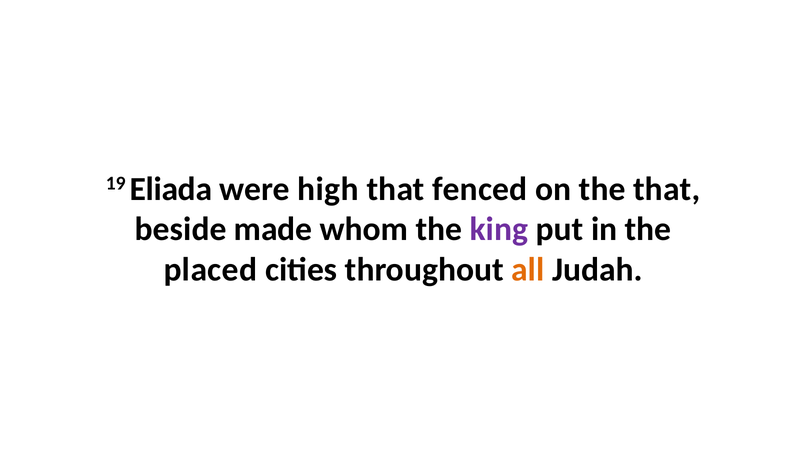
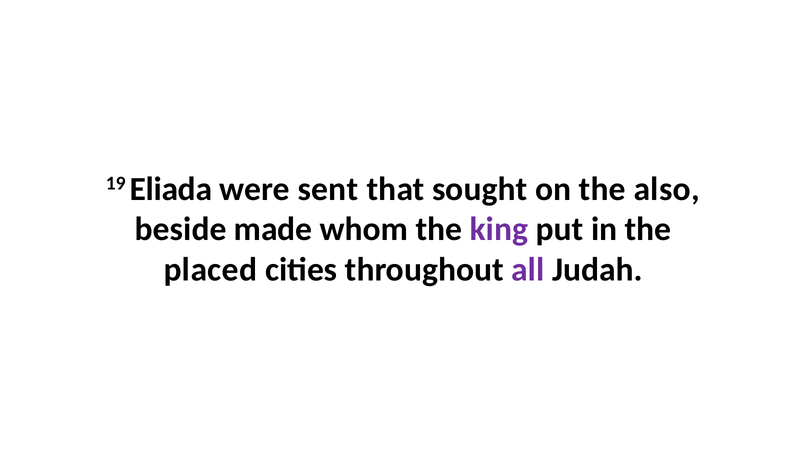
high: high -> sent
fenced: fenced -> sought
the that: that -> also
all colour: orange -> purple
